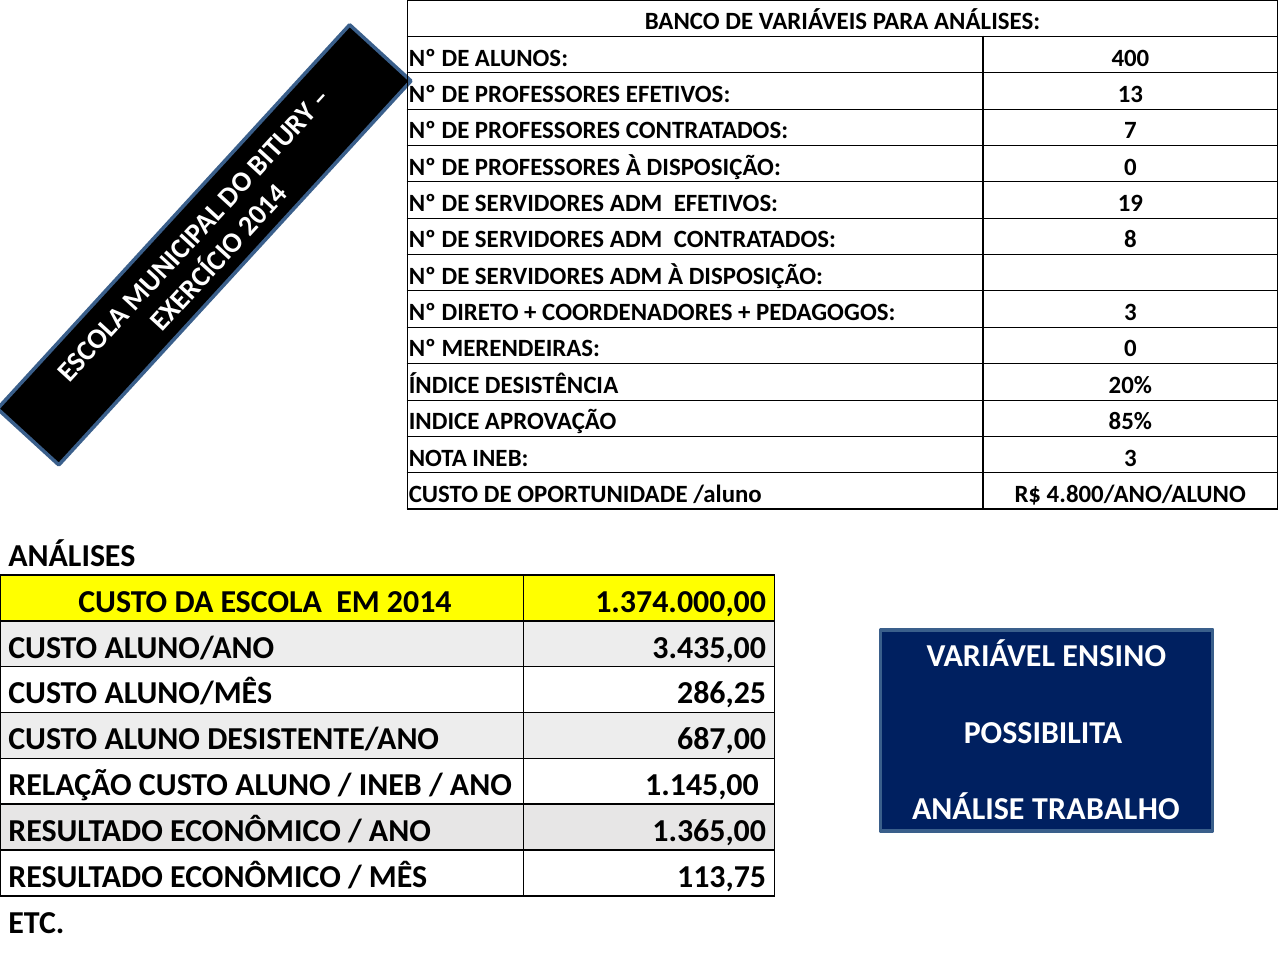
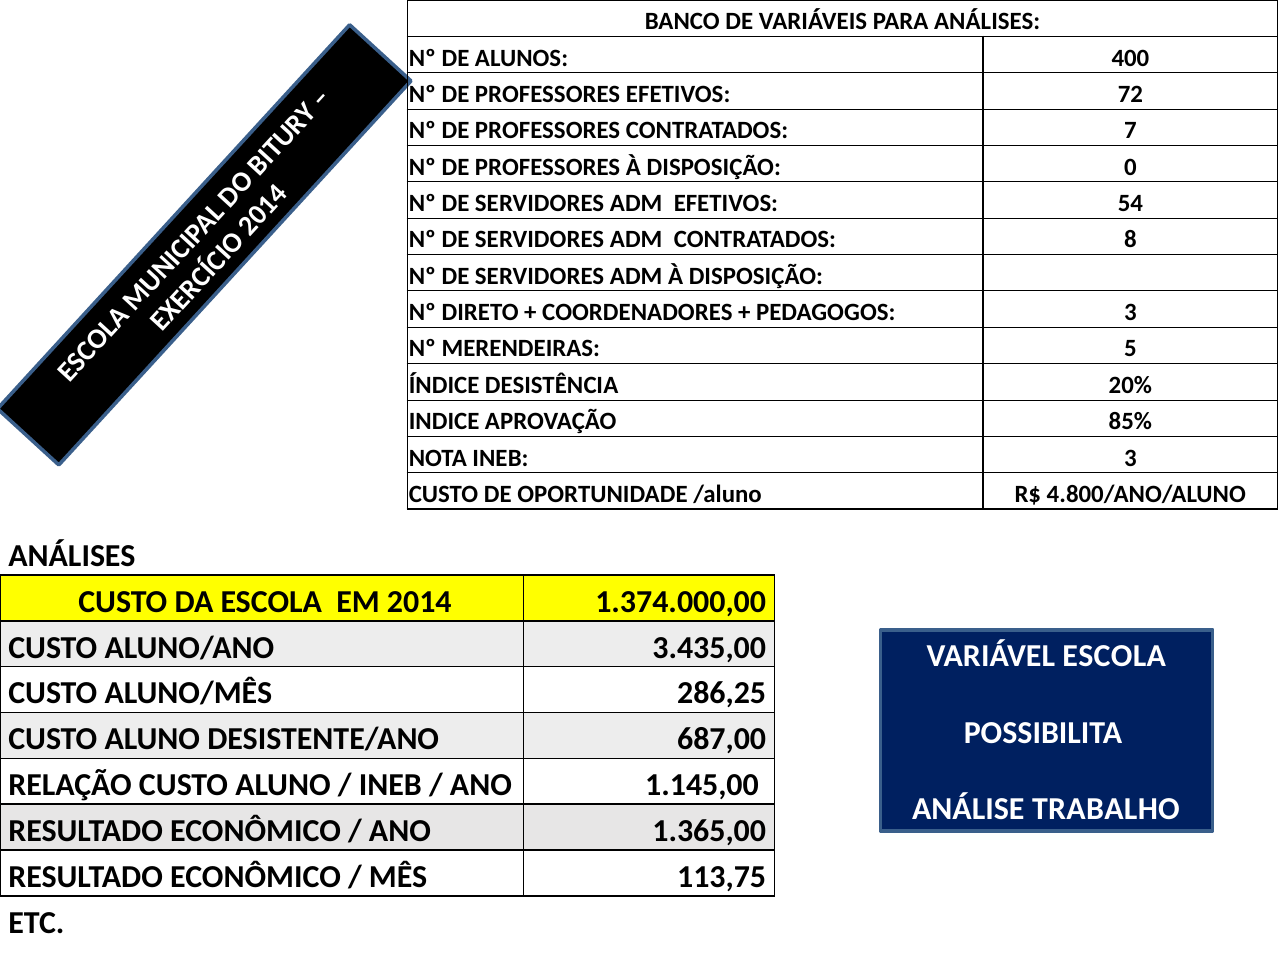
13: 13 -> 72
19: 19 -> 54
MERENDEIRAS 0: 0 -> 5
VARIÁVEL ENSINO: ENSINO -> ESCOLA
